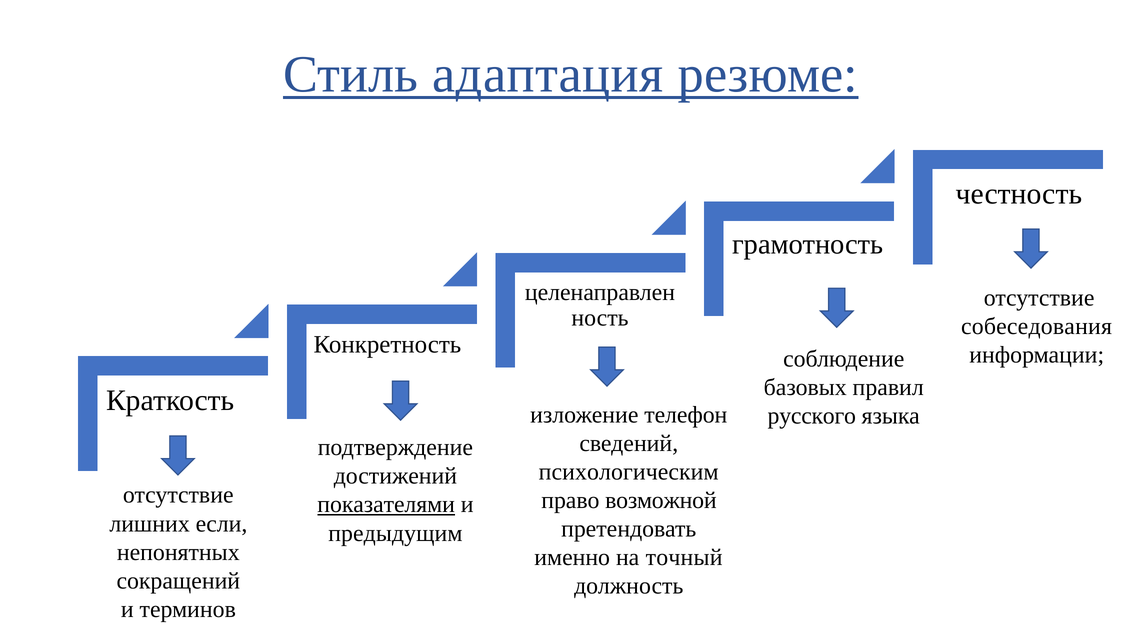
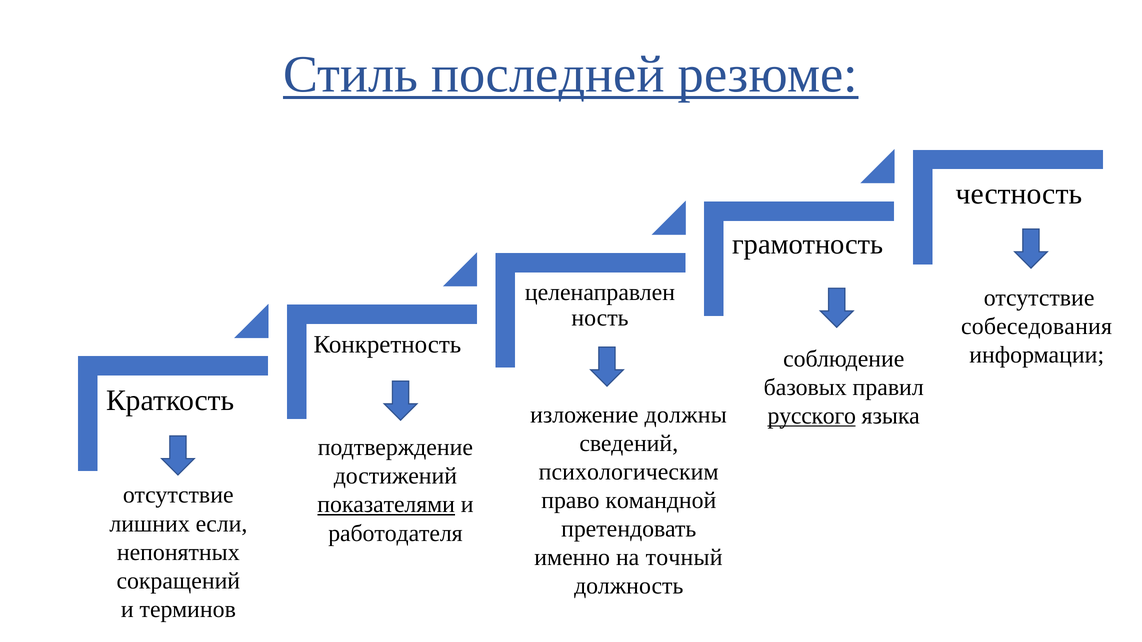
адаптация: адаптация -> последней
телефон: телефон -> должны
русского underline: none -> present
возможной: возможной -> командной
предыдущим: предыдущим -> работодателя
